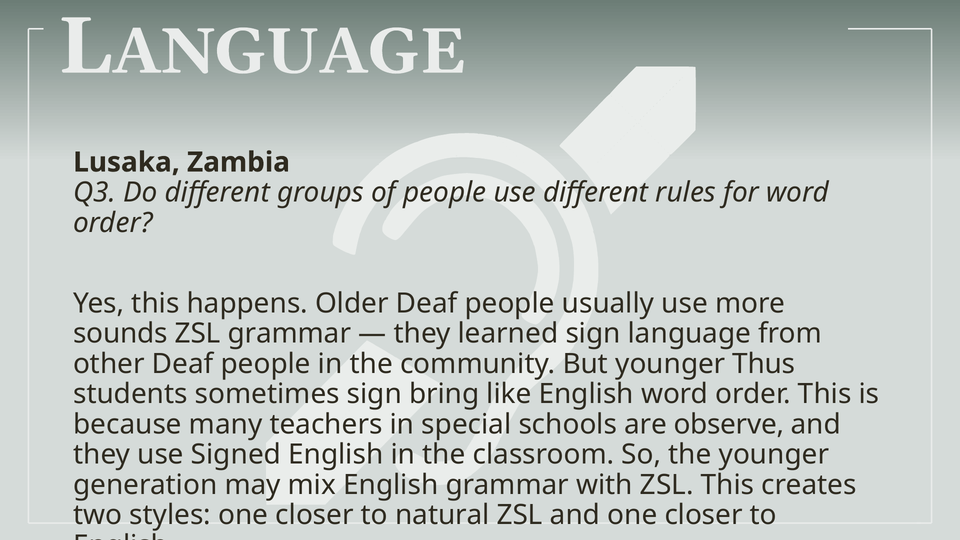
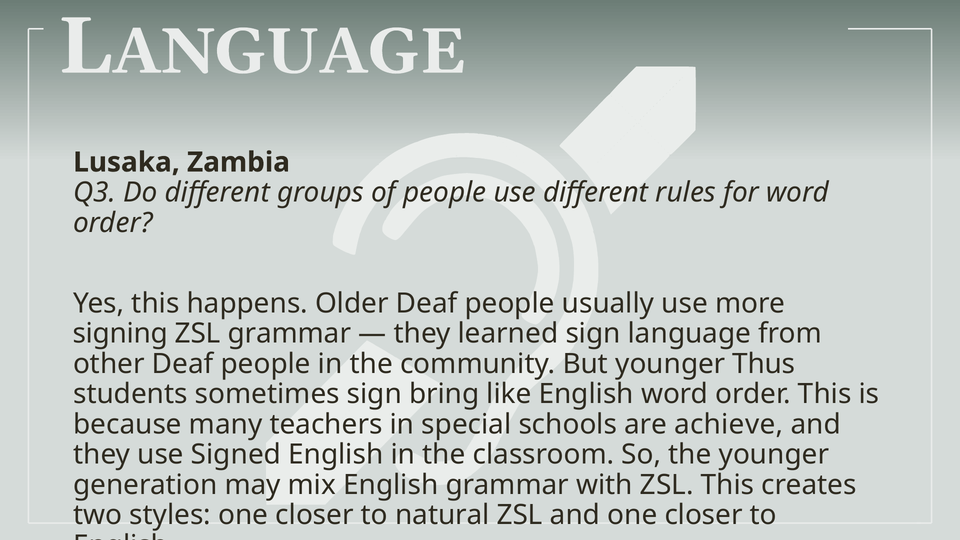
sounds: sounds -> signing
observe: observe -> achieve
